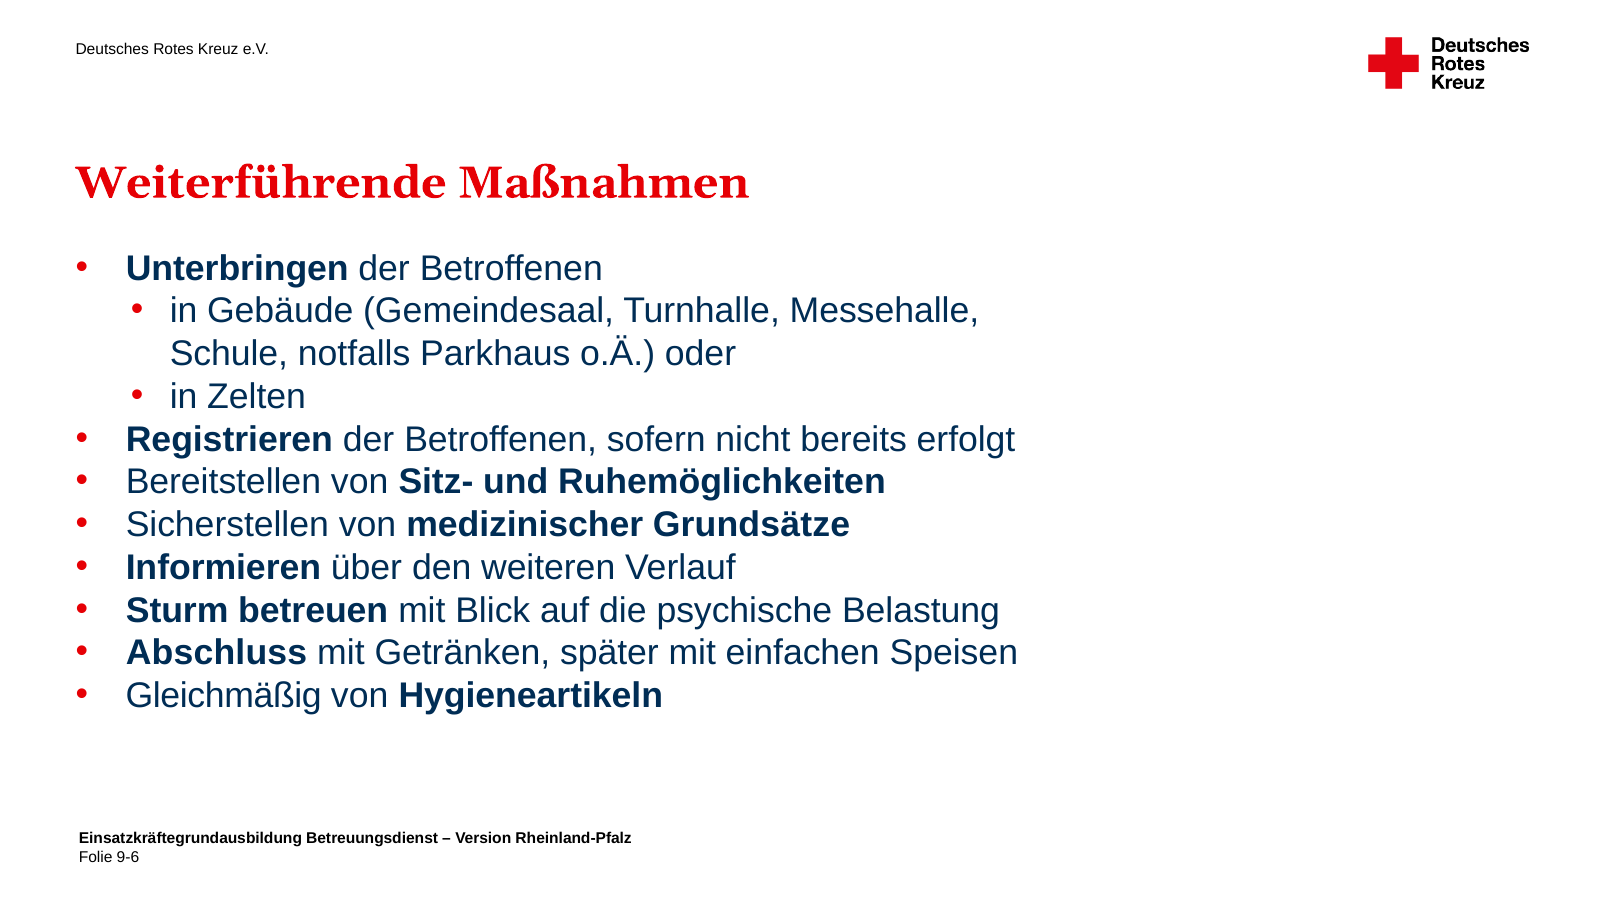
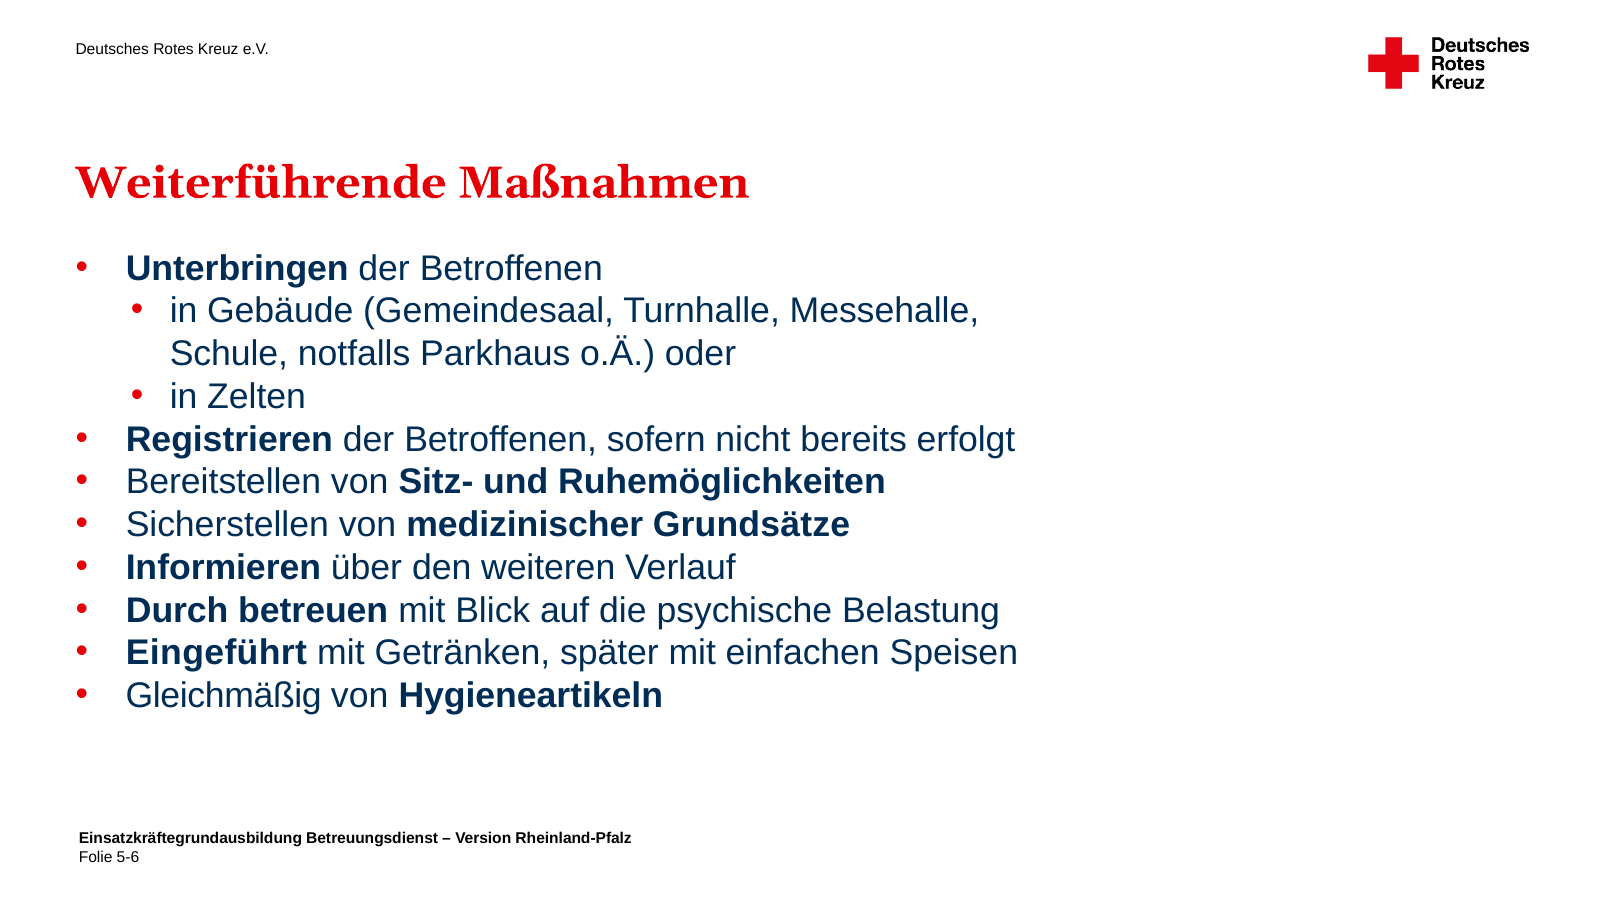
Sturm: Sturm -> Durch
Abschluss: Abschluss -> Eingeführt
9-6: 9-6 -> 5-6
